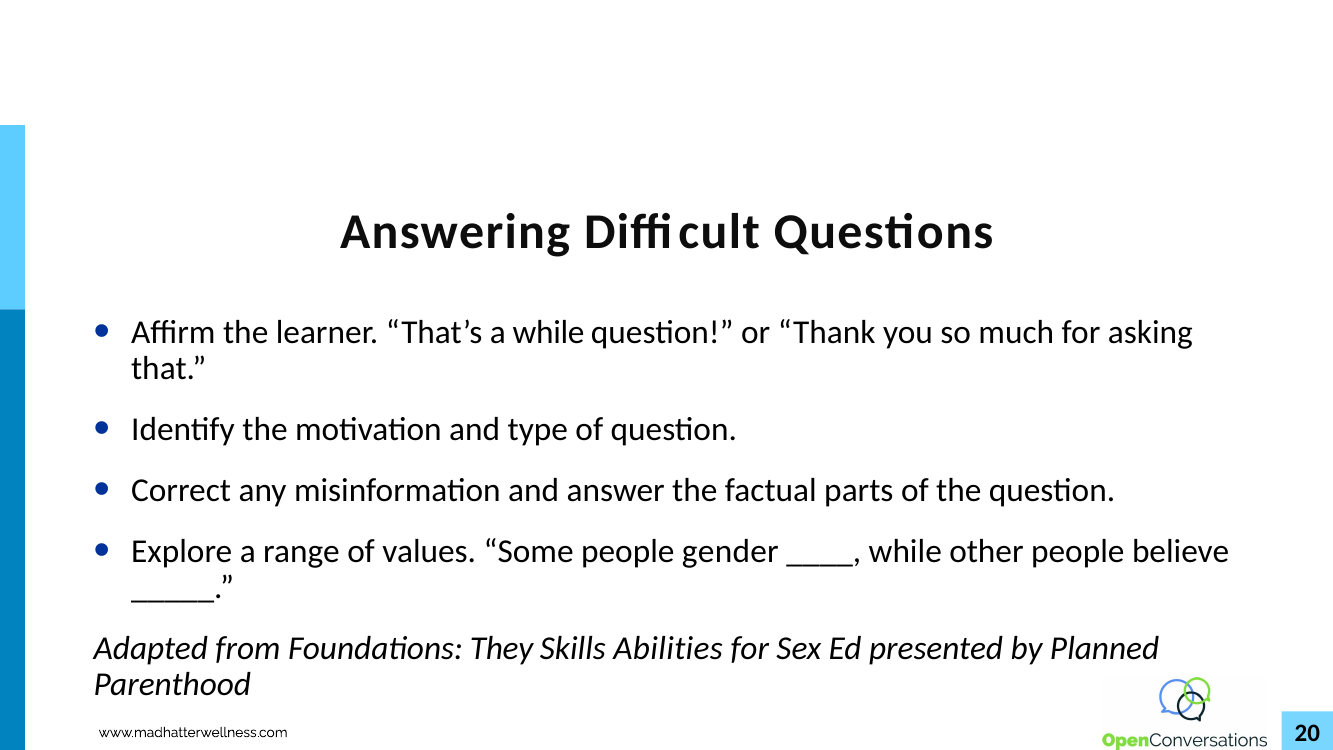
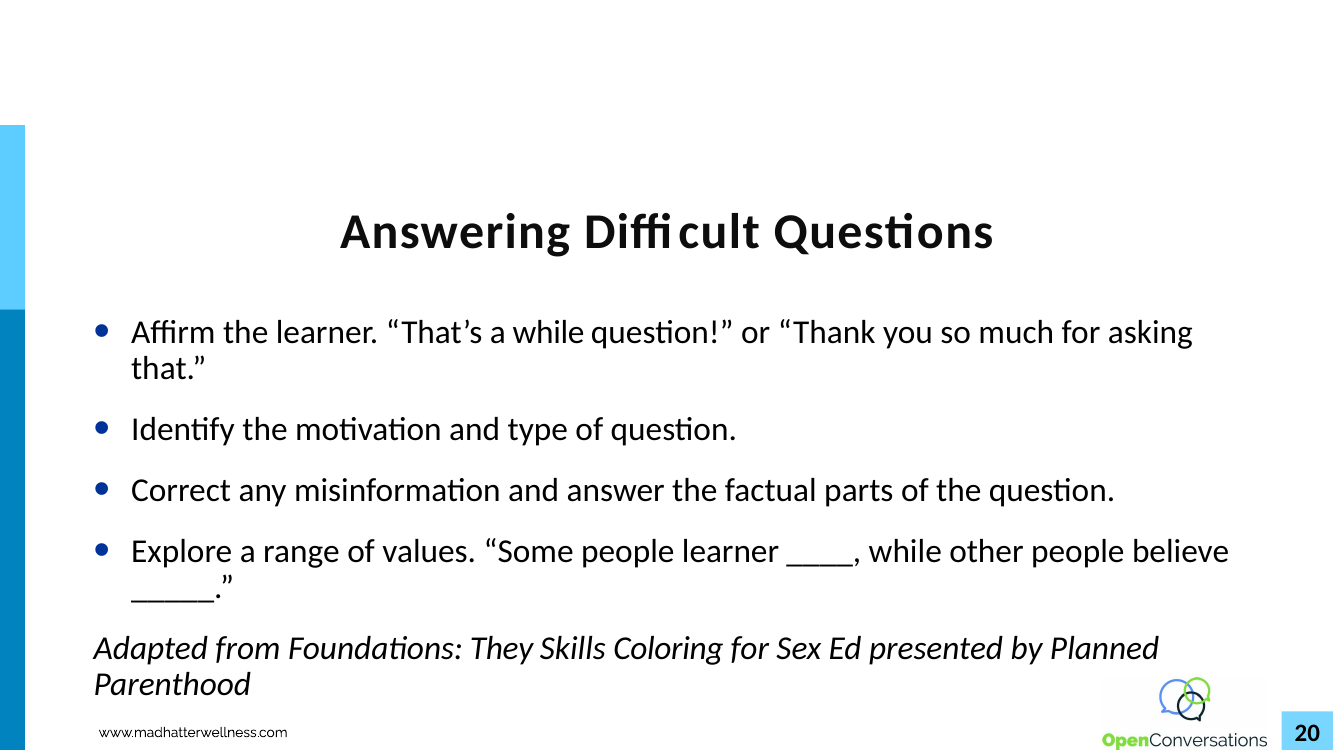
people gender: gender -> learner
Abilities: Abilities -> Coloring
